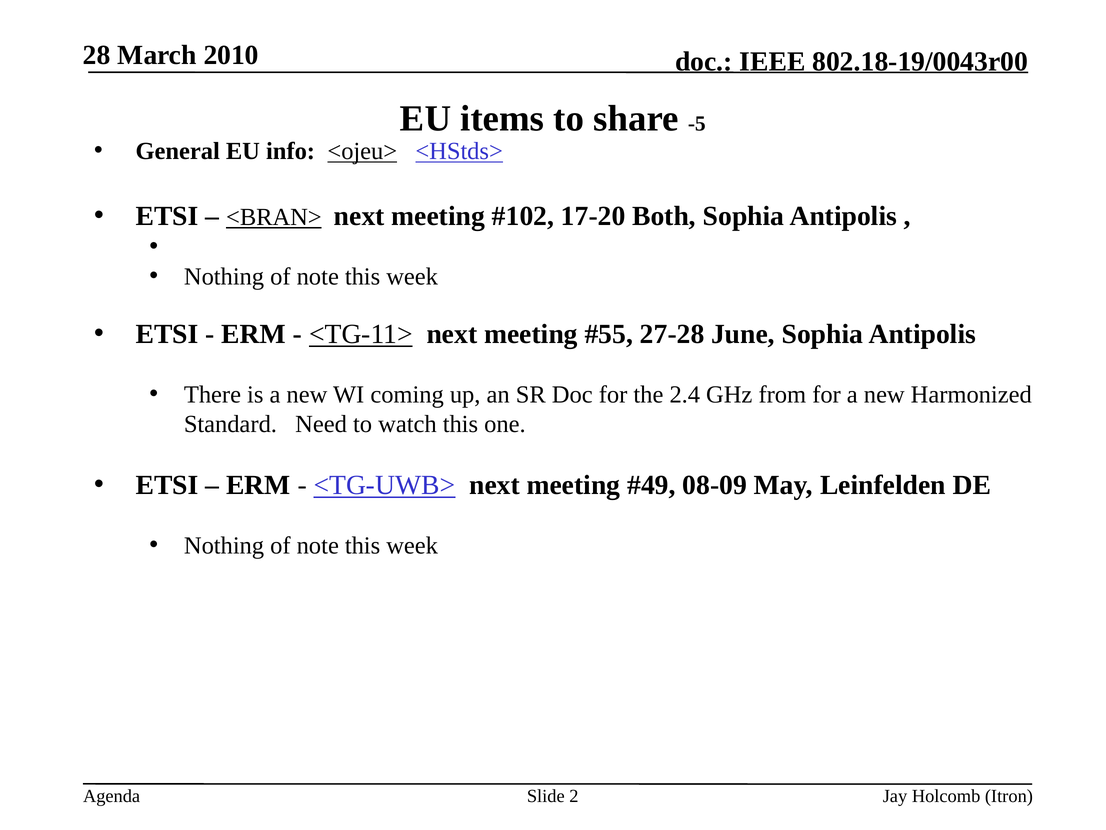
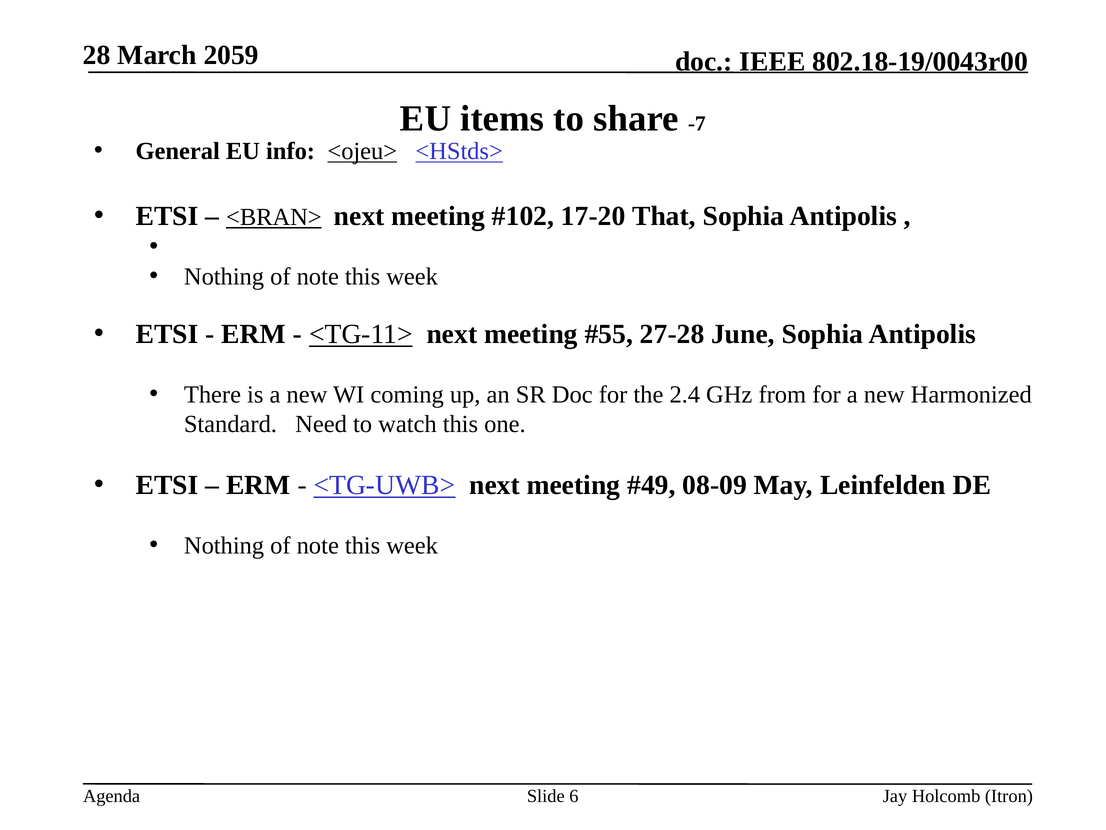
2010: 2010 -> 2059
-5: -5 -> -7
Both: Both -> That
2: 2 -> 6
